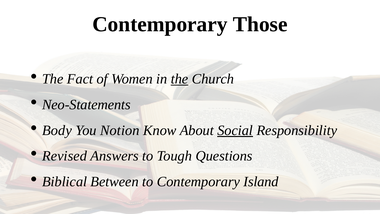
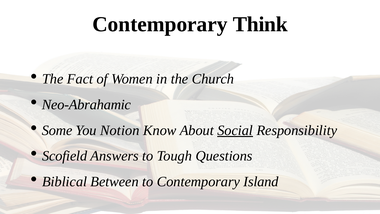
Those: Those -> Think
the at (180, 79) underline: present -> none
Neo-Statements: Neo-Statements -> Neo-Abrahamic
Body: Body -> Some
Revised: Revised -> Scofield
